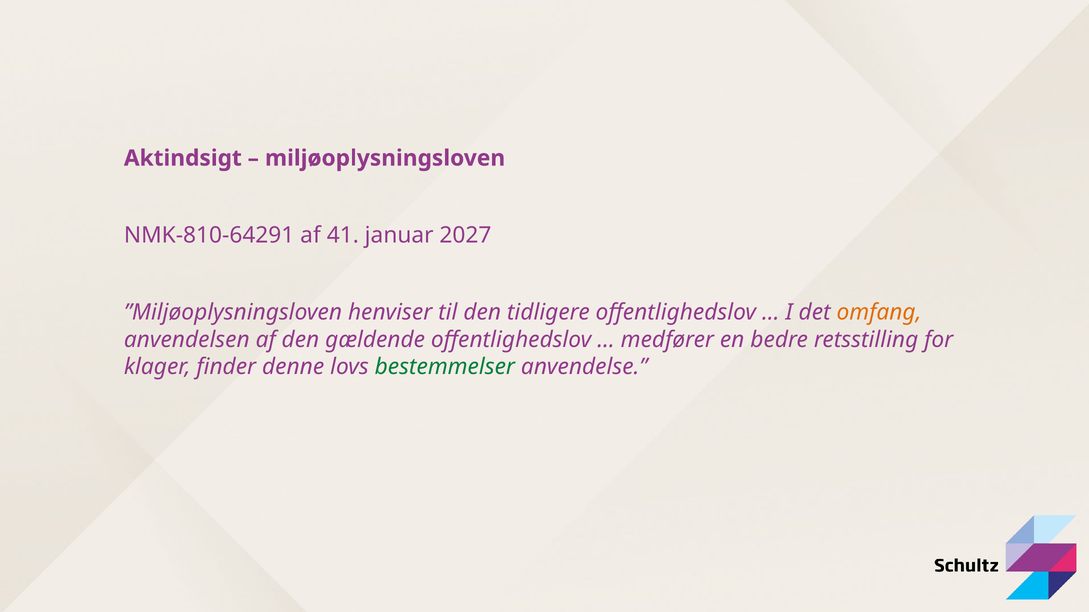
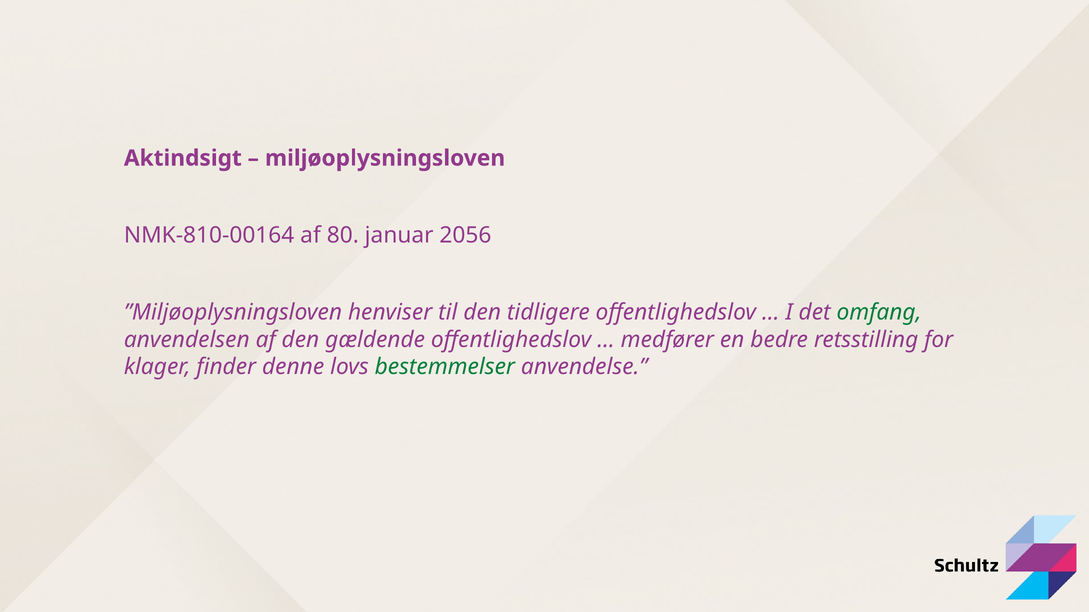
NMK-810-64291: NMK-810-64291 -> NMK-810-00164
41: 41 -> 80
2027: 2027 -> 2056
omfang colour: orange -> green
